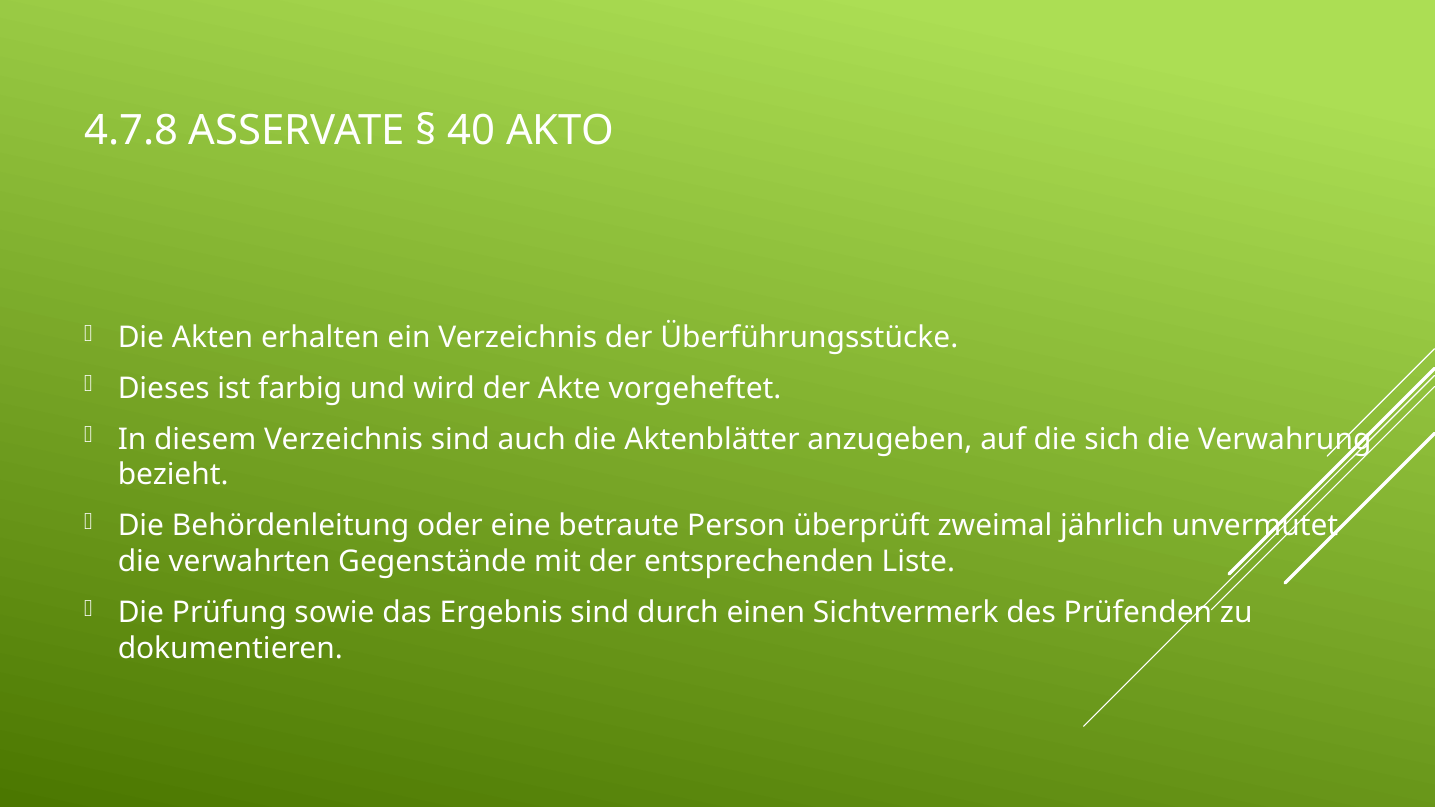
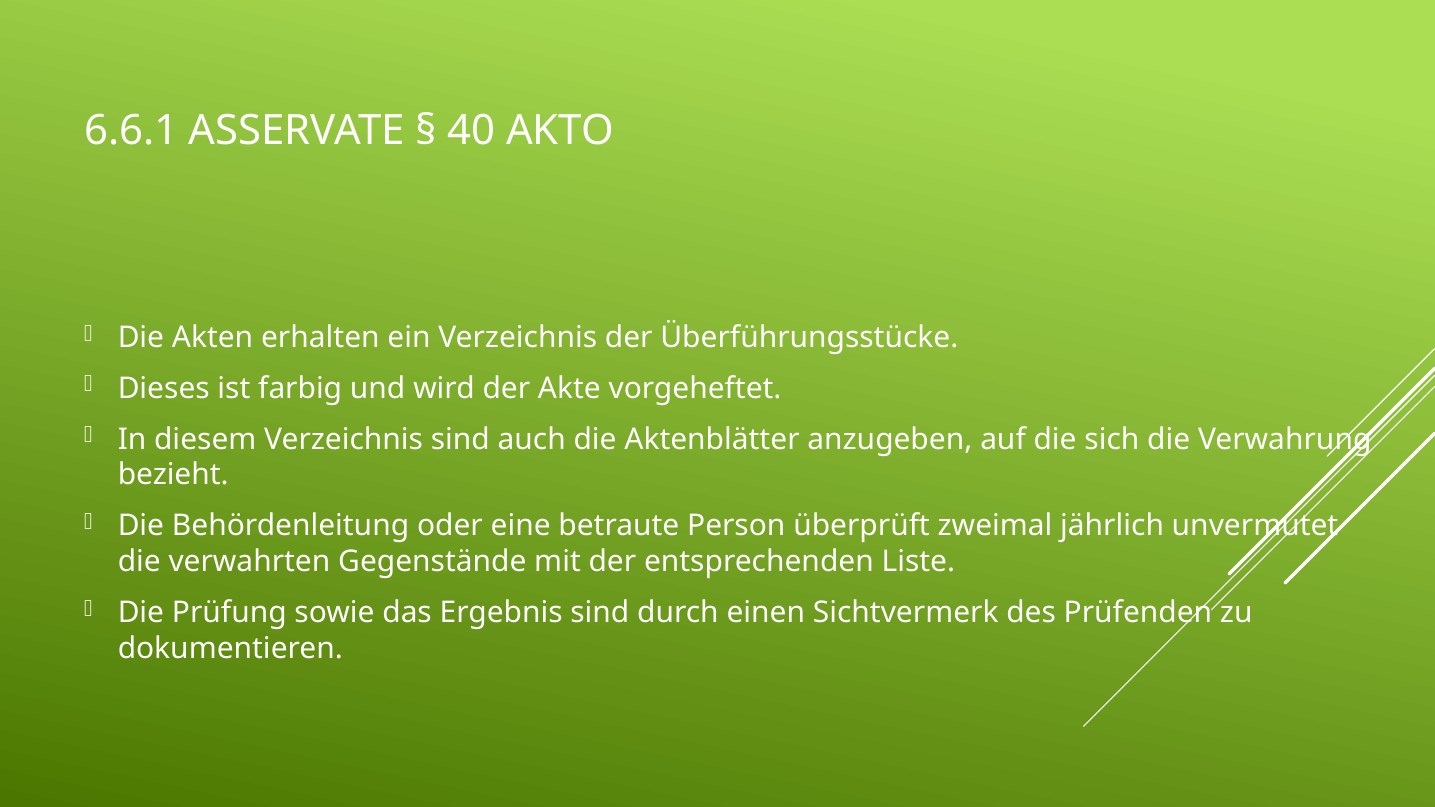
4.7.8: 4.7.8 -> 6.6.1
